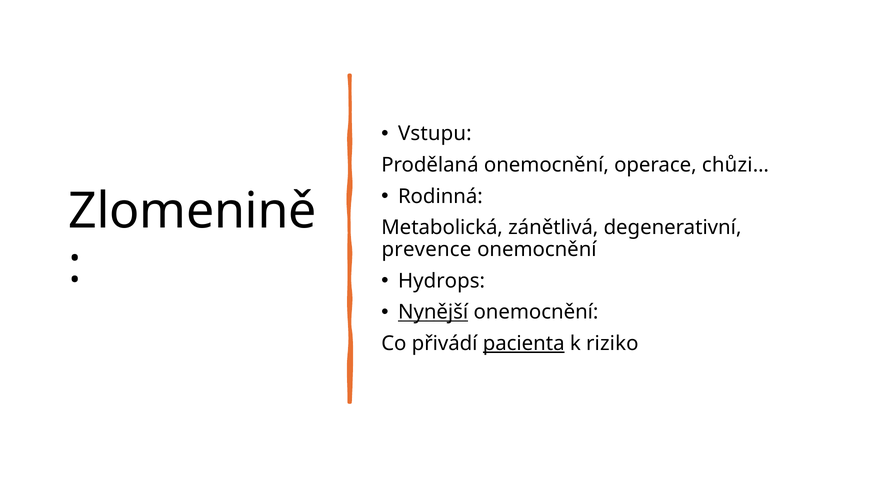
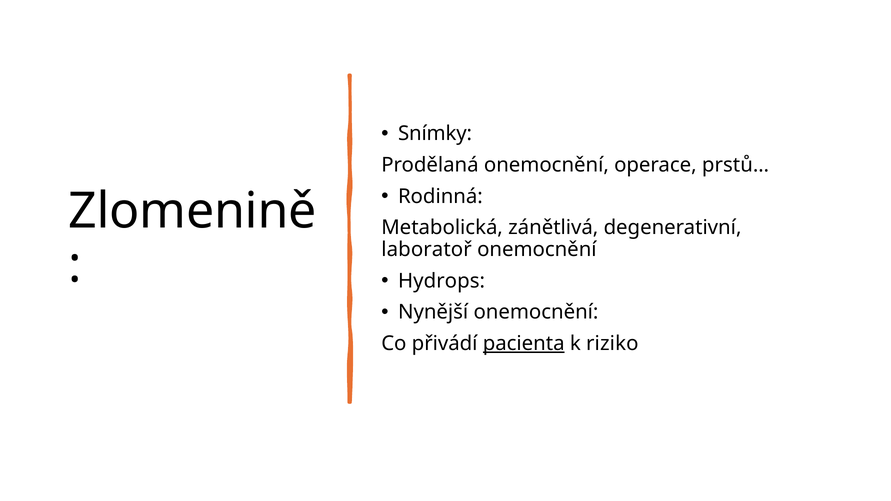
Vstupu: Vstupu -> Snímky
chůzi…: chůzi… -> prstů…
prevence: prevence -> laboratoř
Nynější underline: present -> none
